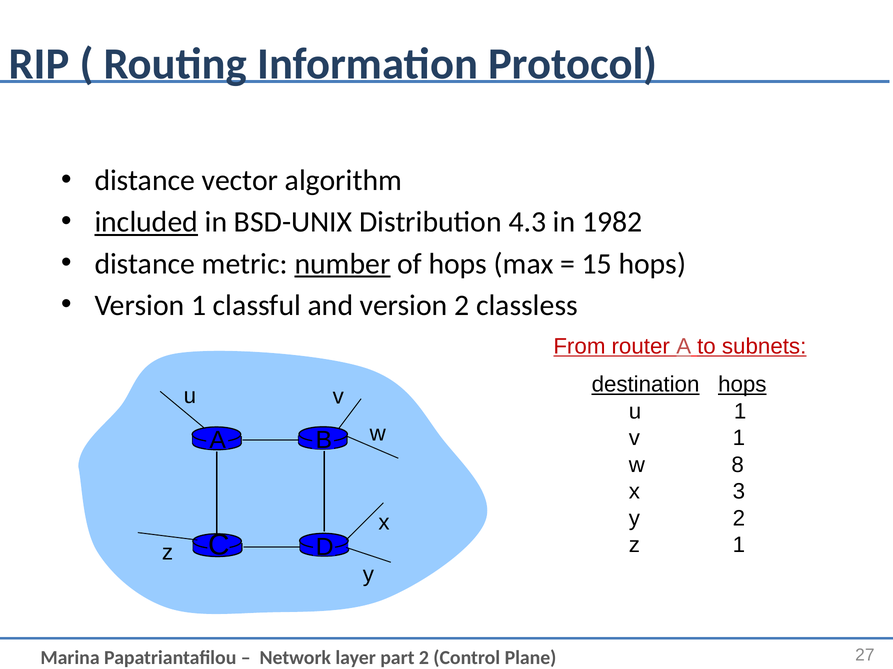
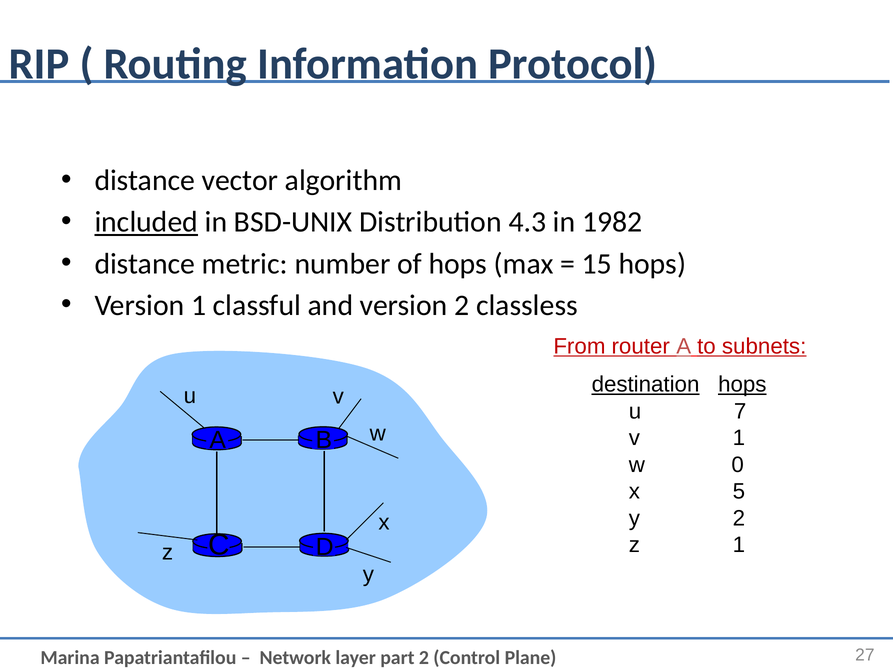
number underline: present -> none
u 1: 1 -> 7
8: 8 -> 0
3: 3 -> 5
